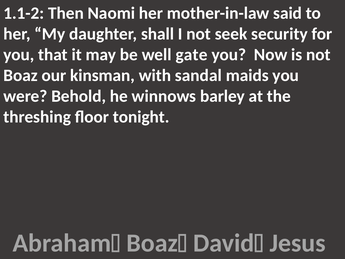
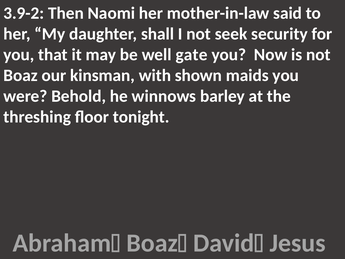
1.1-2: 1.1-2 -> 3.9-2
sandal: sandal -> shown
